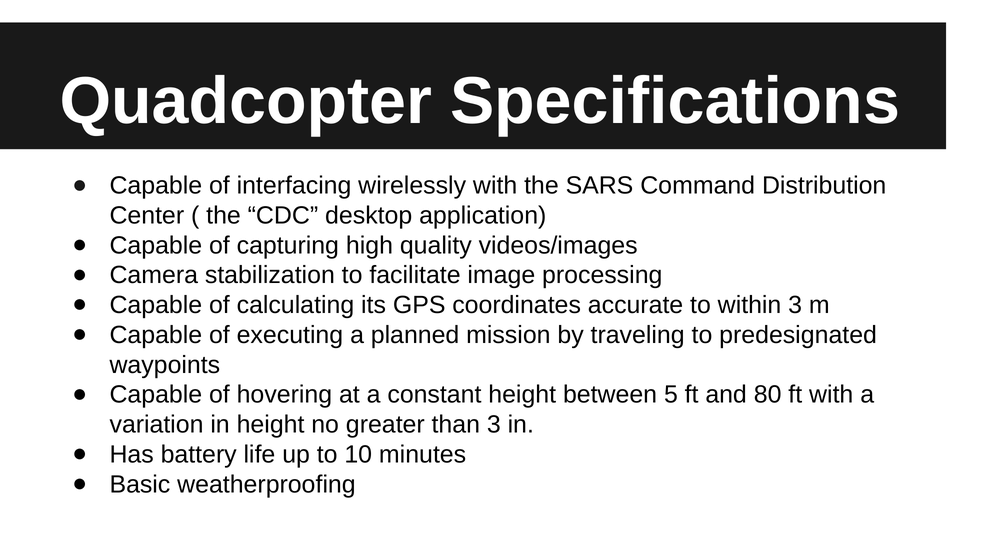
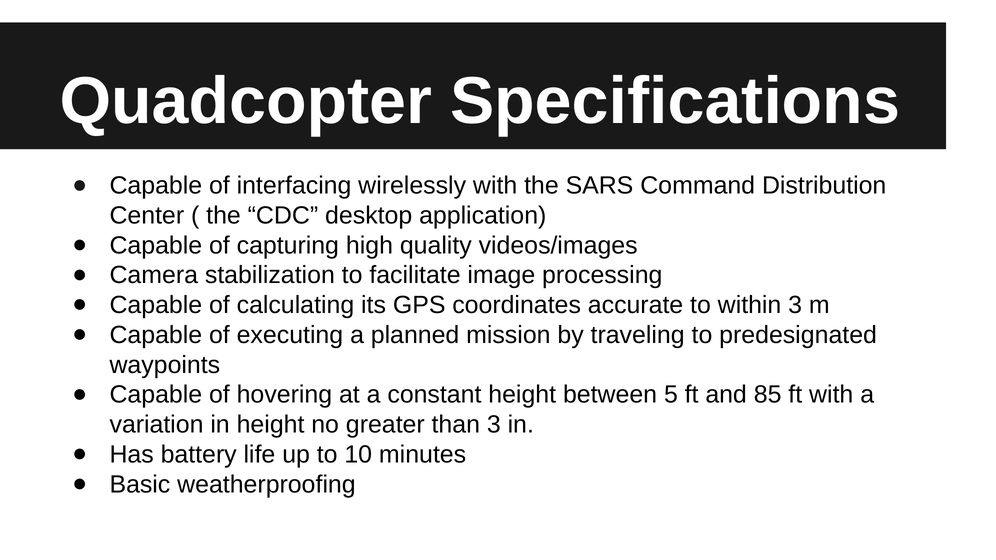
80: 80 -> 85
